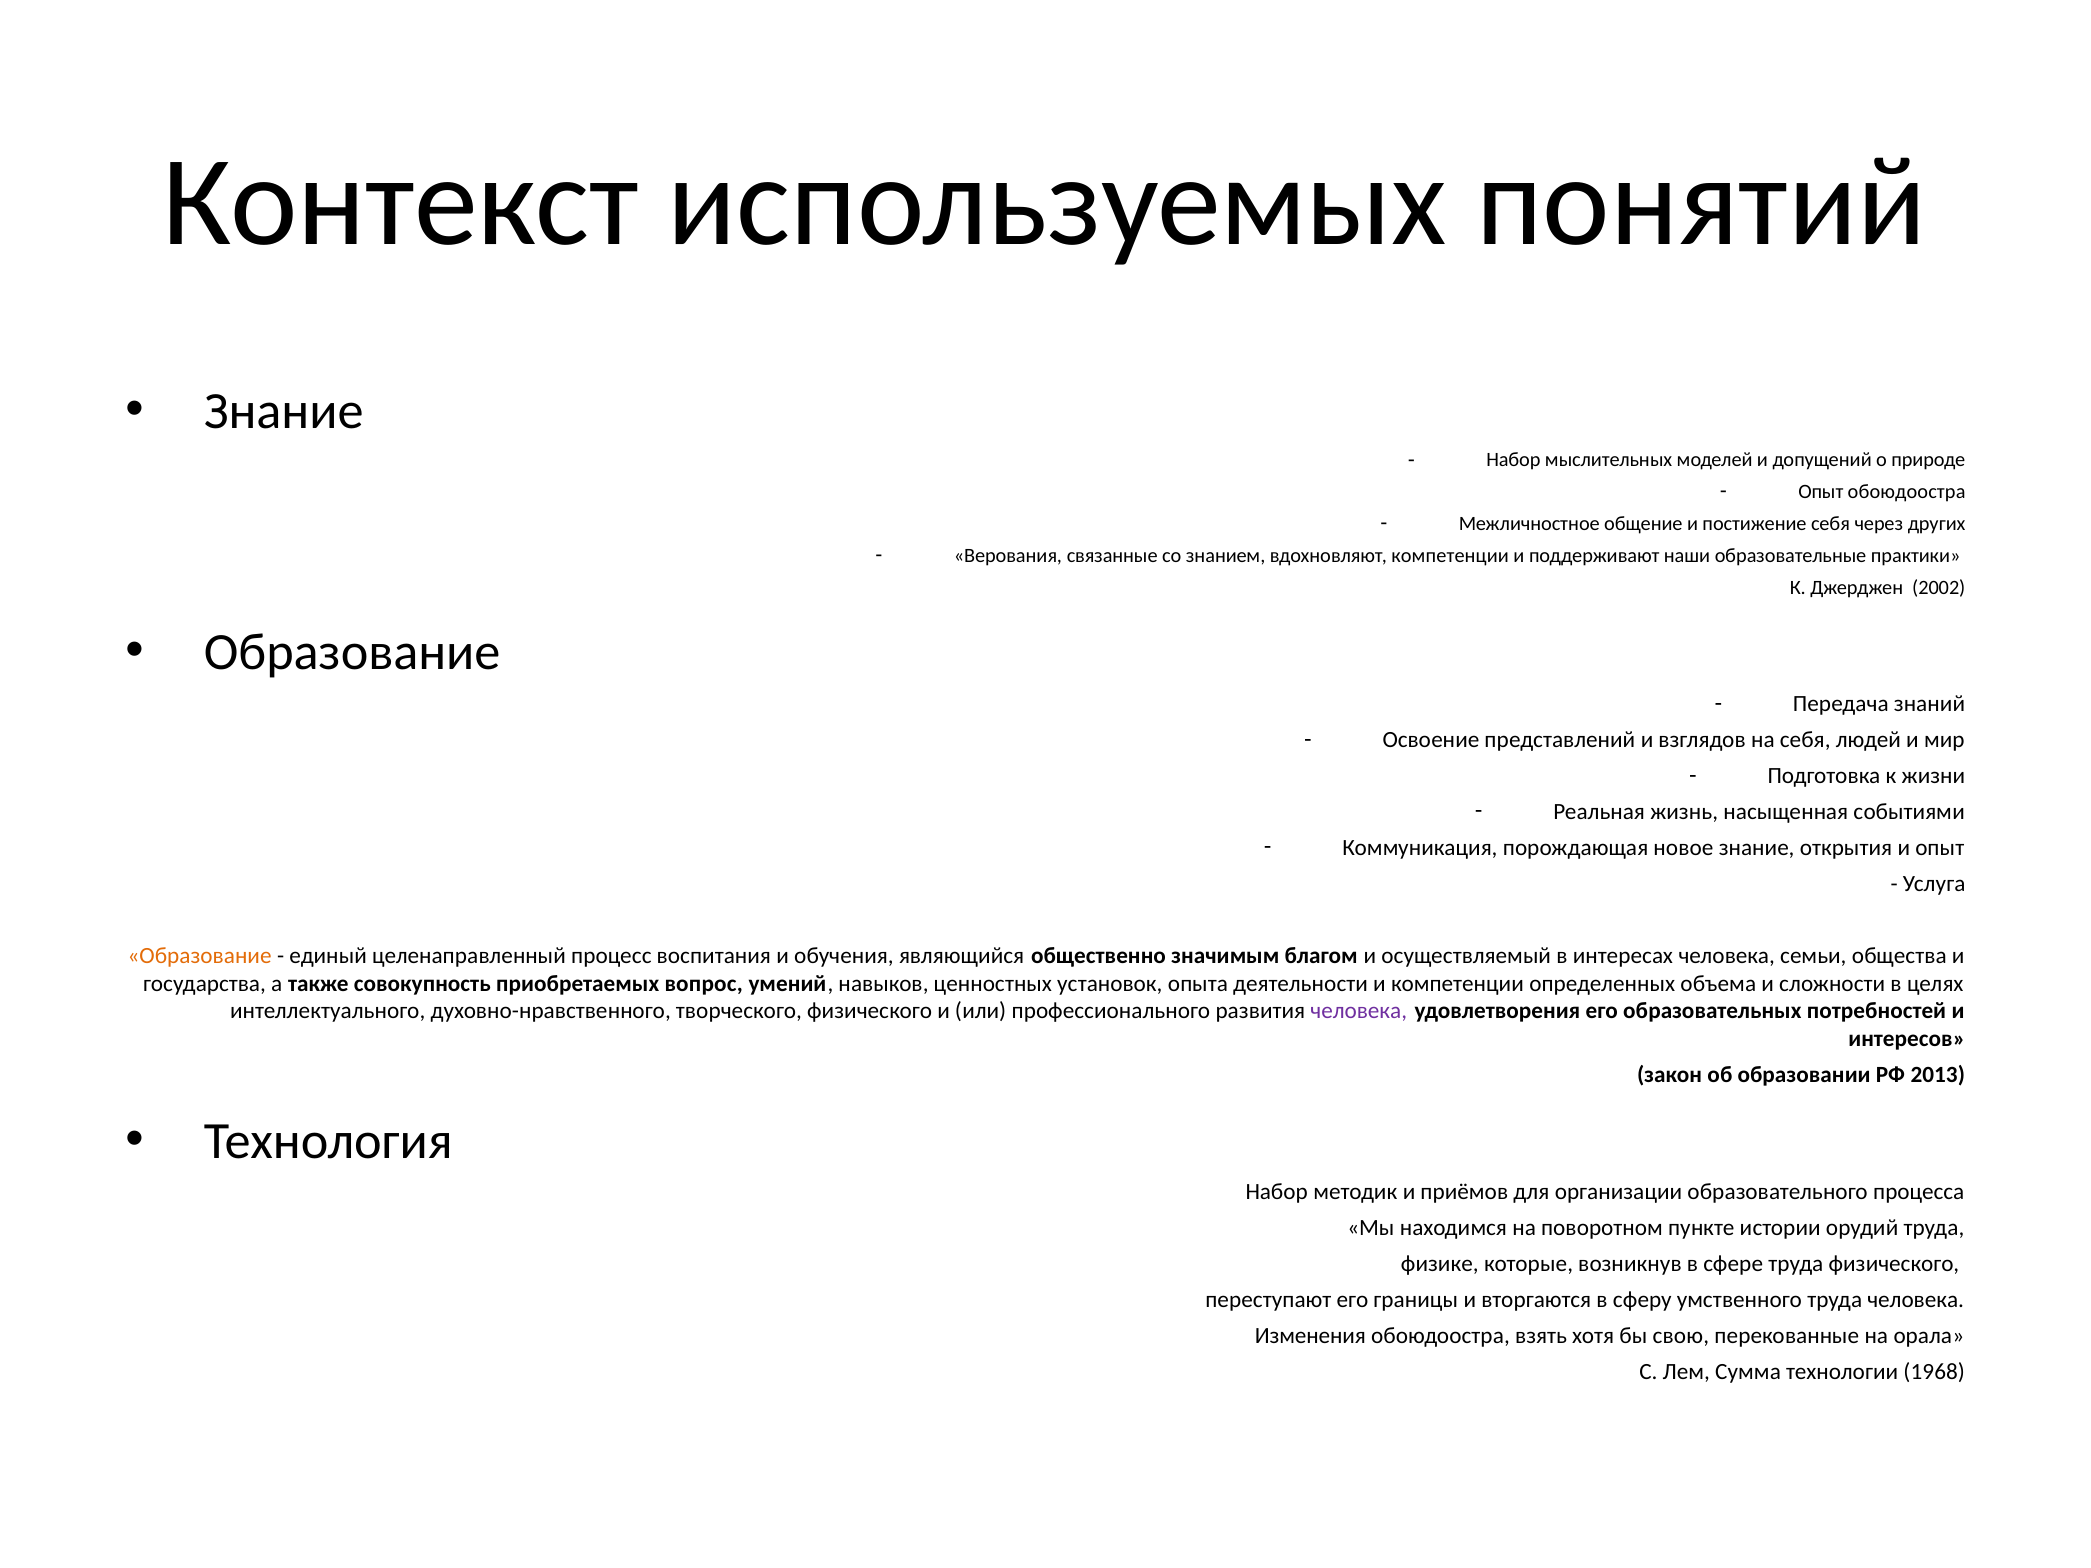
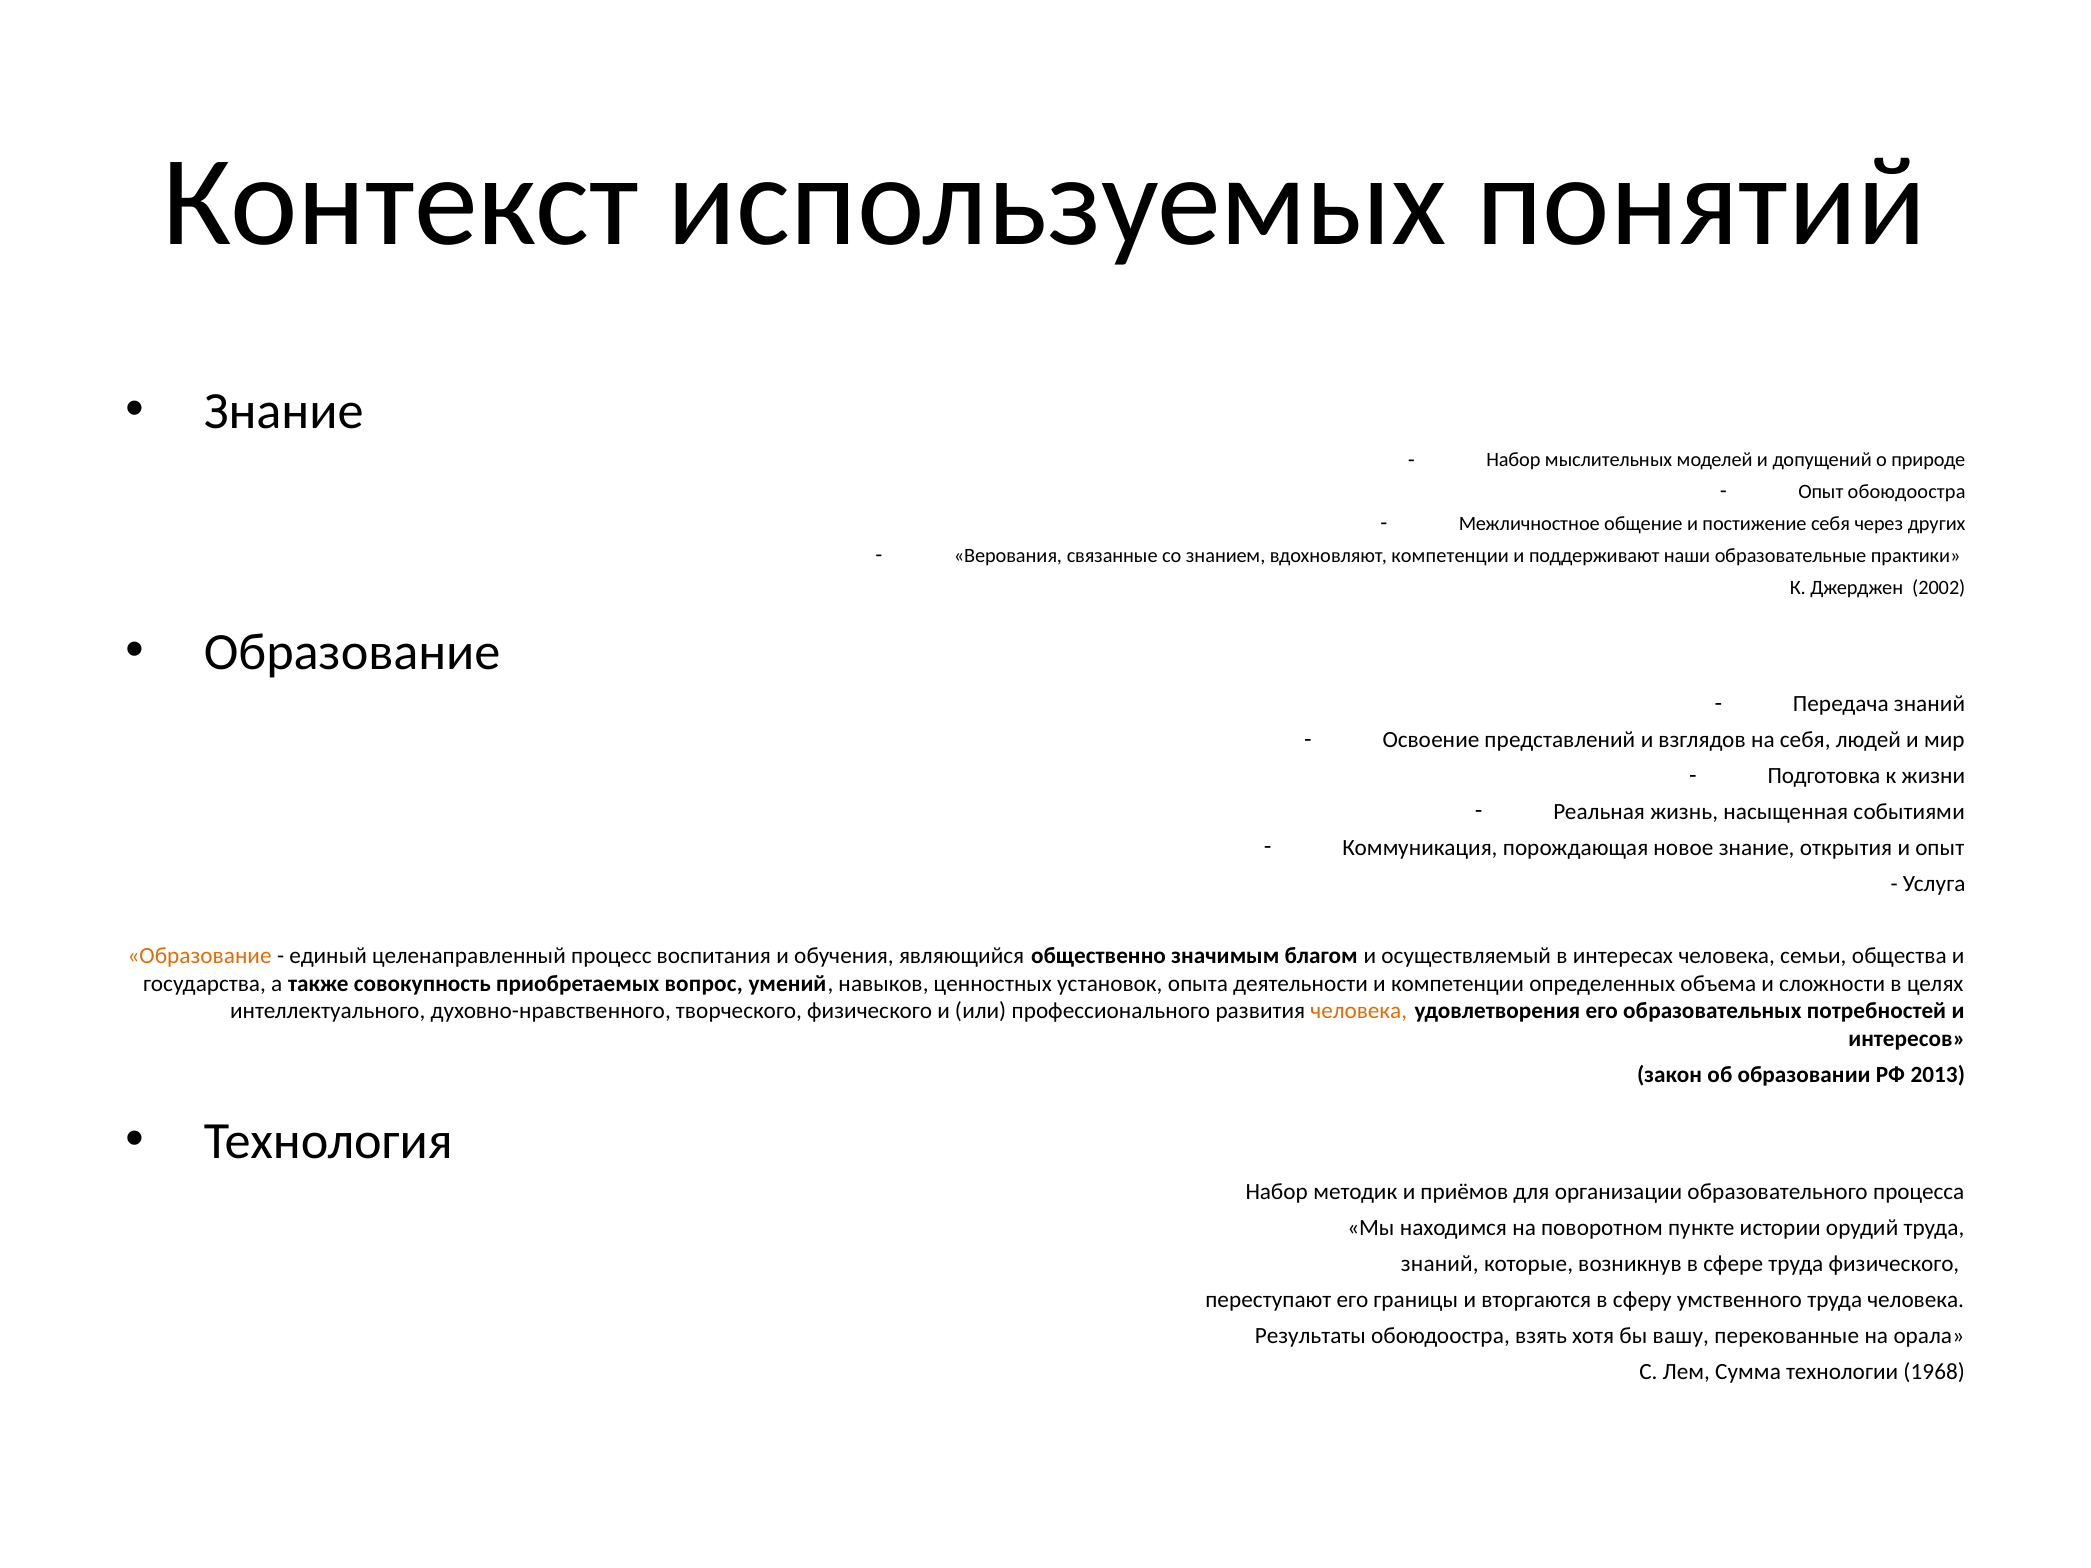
человека at (1359, 1011) colour: purple -> orange
физике at (1440, 1264): физике -> знаний
Изменения: Изменения -> Результаты
свою: свою -> вашу
